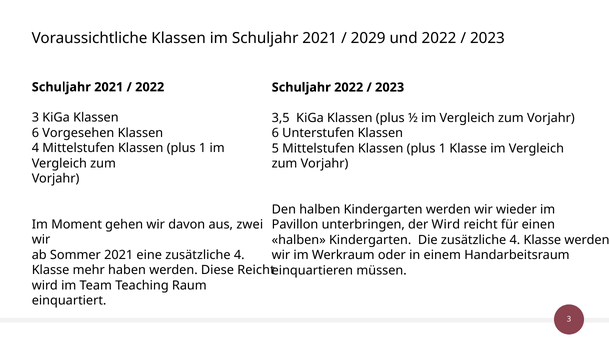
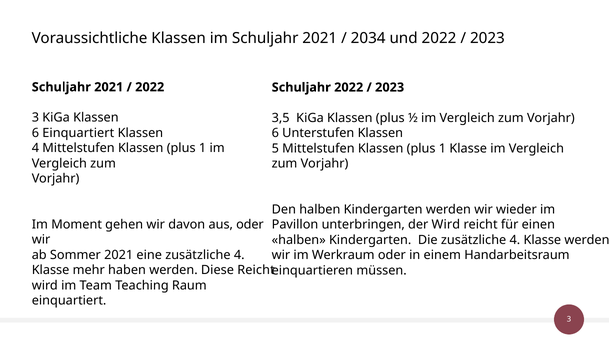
2029: 2029 -> 2034
6 Vorgesehen: Vorgesehen -> Einquartiert
aus zwei: zwei -> oder
